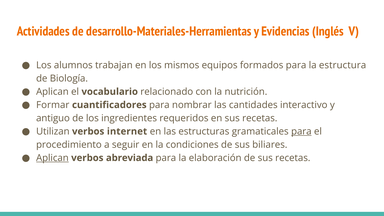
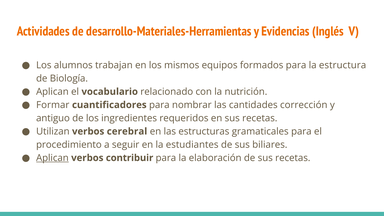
interactivo: interactivo -> corrección
internet: internet -> cerebral
para at (301, 131) underline: present -> none
condiciones: condiciones -> estudiantes
abreviada: abreviada -> contribuir
